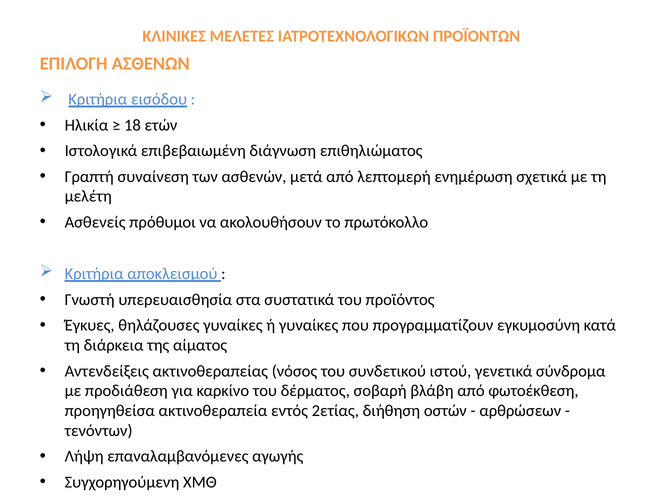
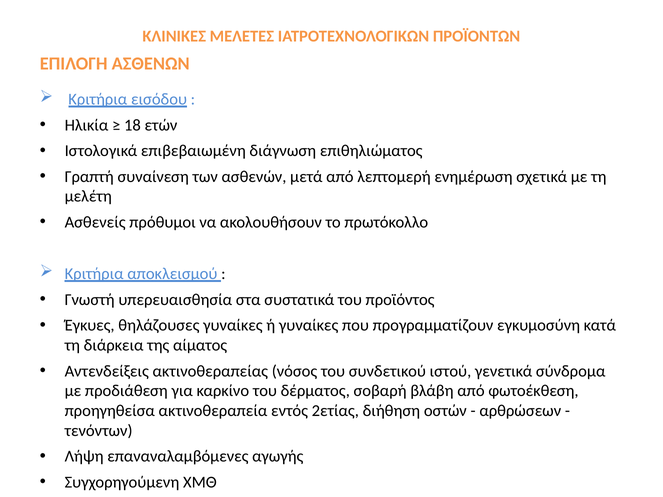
επαναλαμβανόμενες: επαναλαμβανόμενες -> επαναναλαμβόμενες
